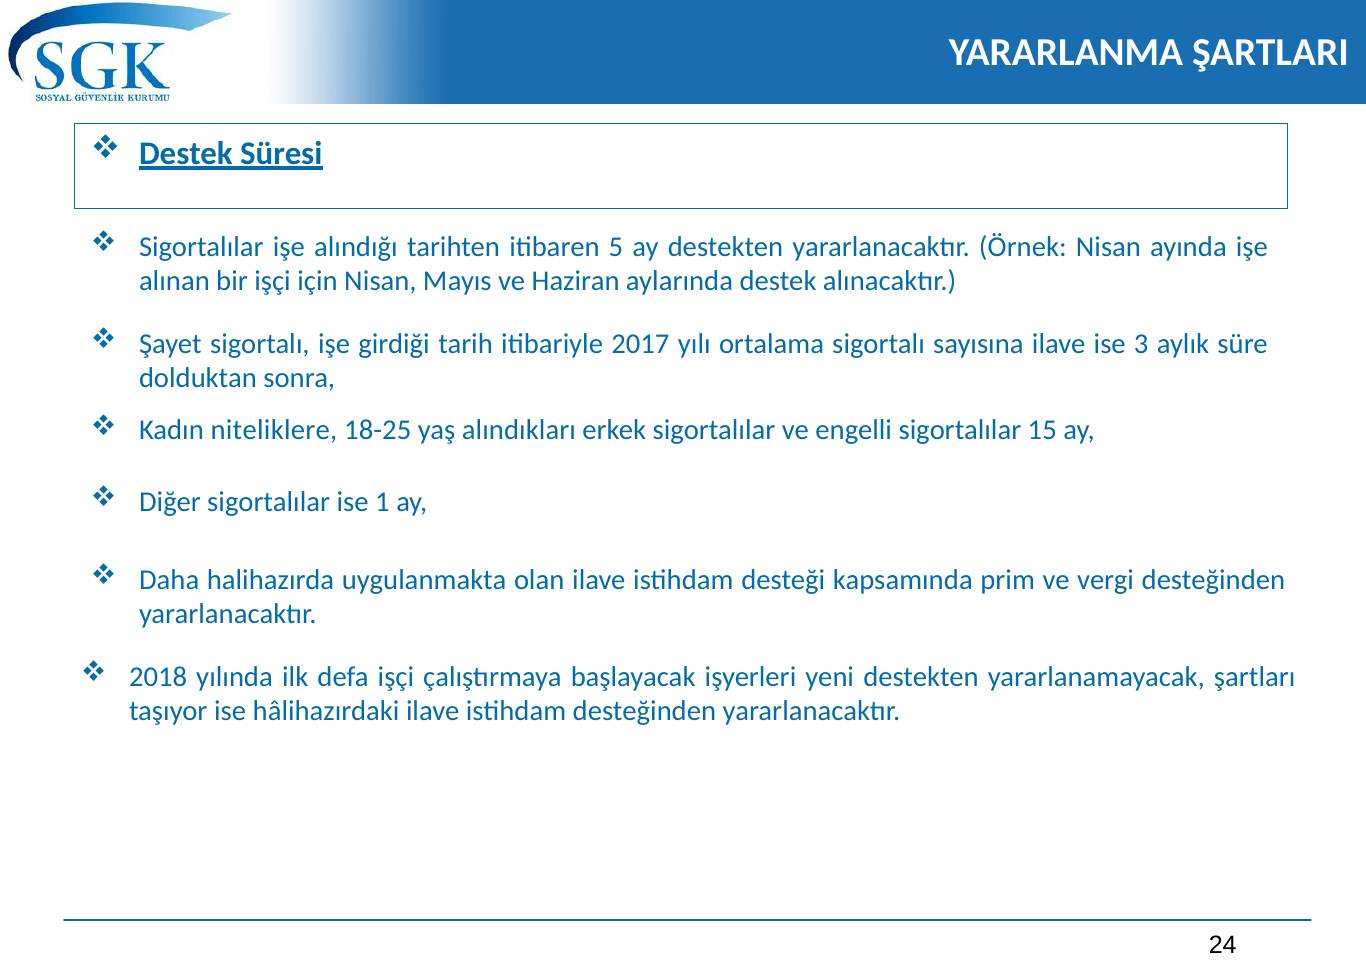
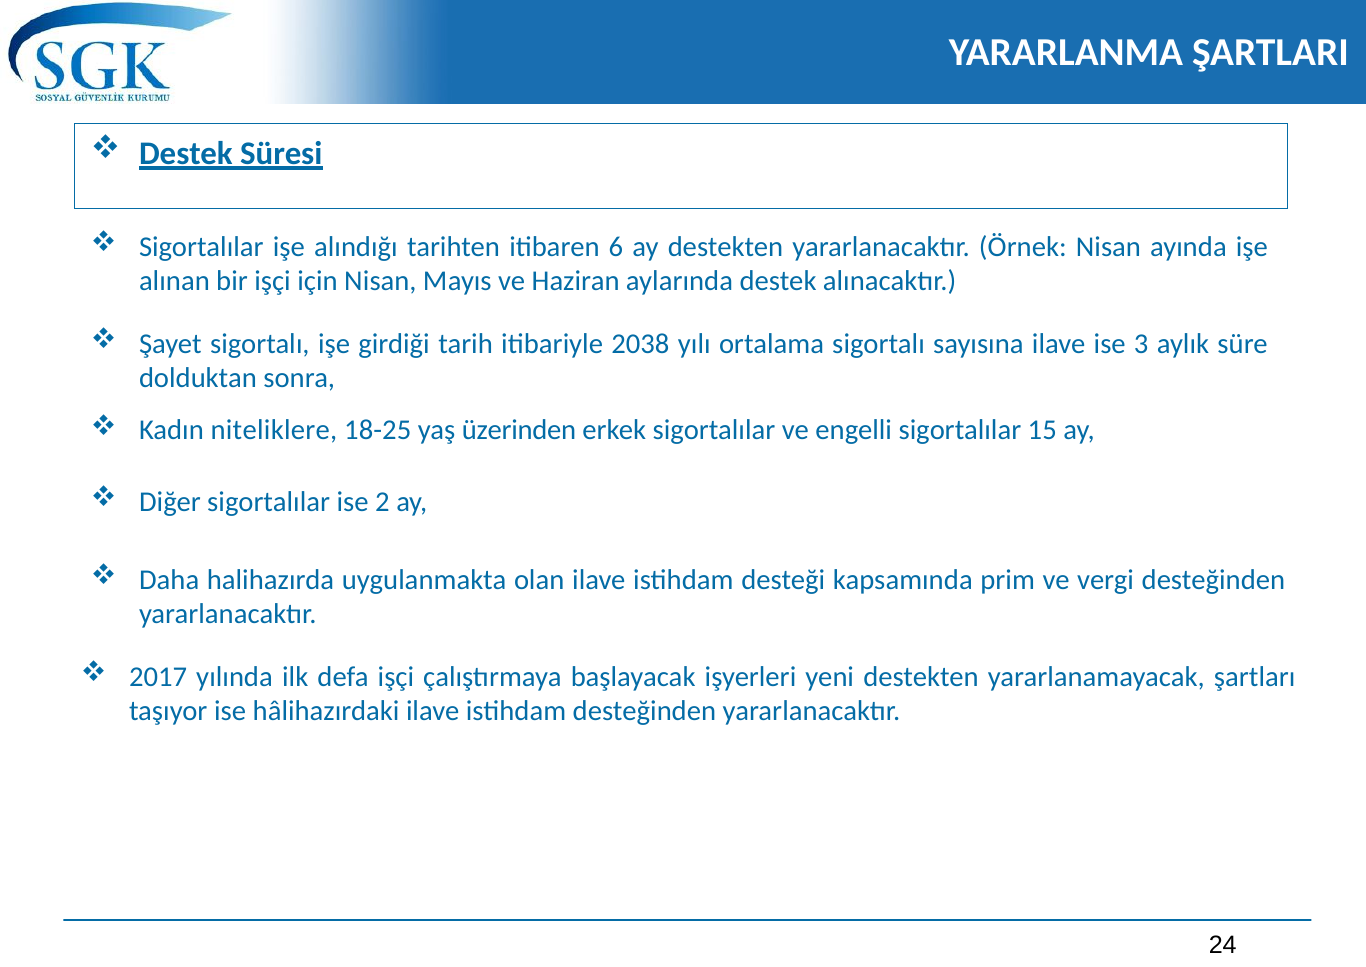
5: 5 -> 6
2017: 2017 -> 2038
alındıkları: alındıkları -> üzerinden
1: 1 -> 2
2018: 2018 -> 2017
